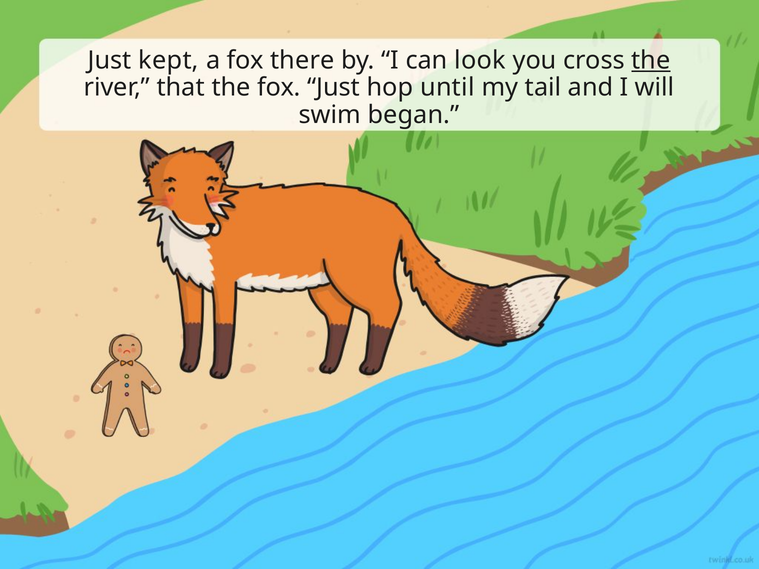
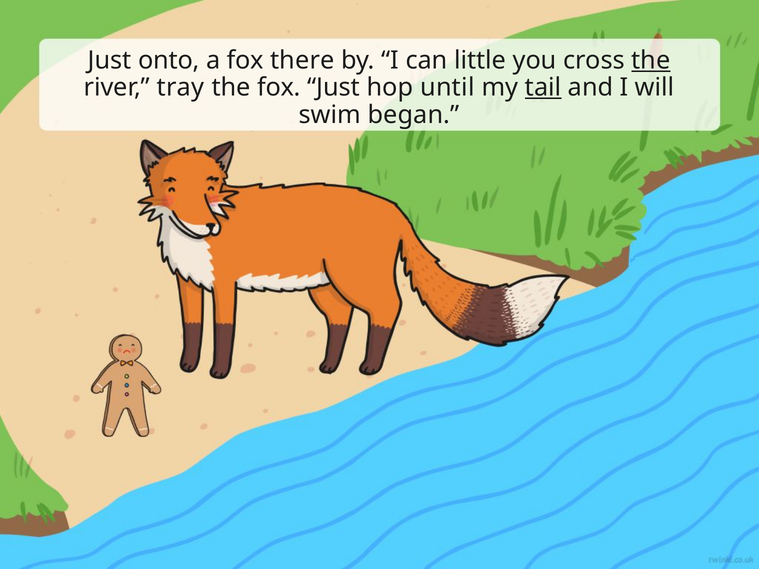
kept: kept -> onto
look: look -> little
that: that -> tray
tail underline: none -> present
